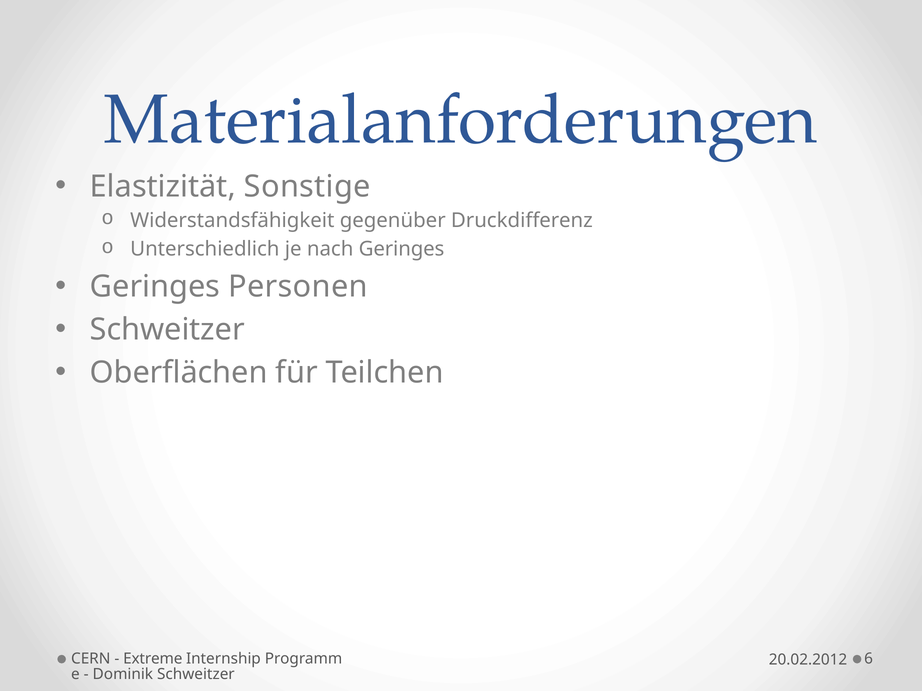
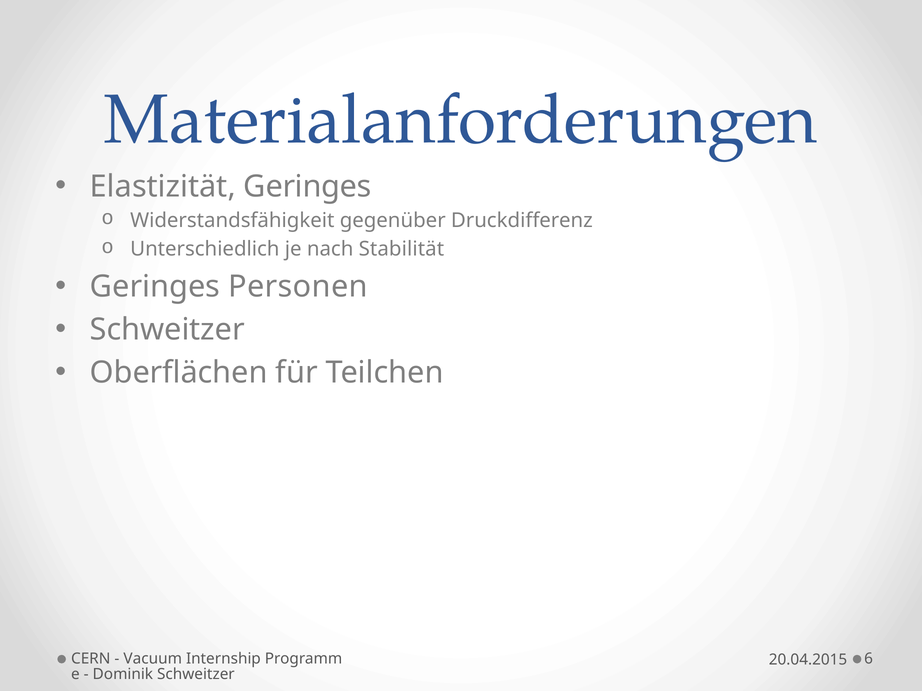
Elastizität Sonstige: Sonstige -> Geringes
nach Geringes: Geringes -> Stabilität
Extreme: Extreme -> Vacuum
20.02.2012: 20.02.2012 -> 20.04.2015
